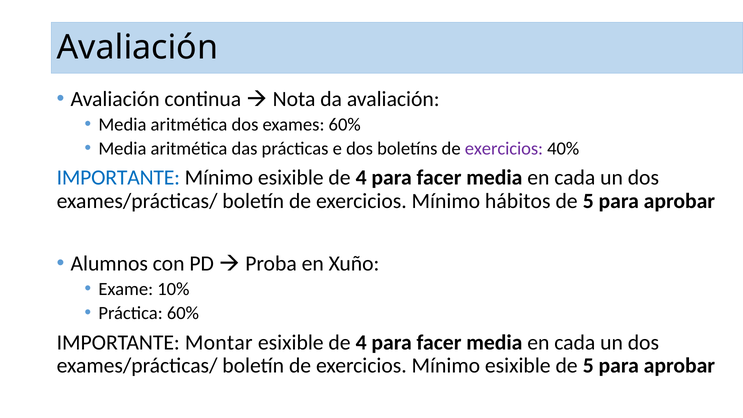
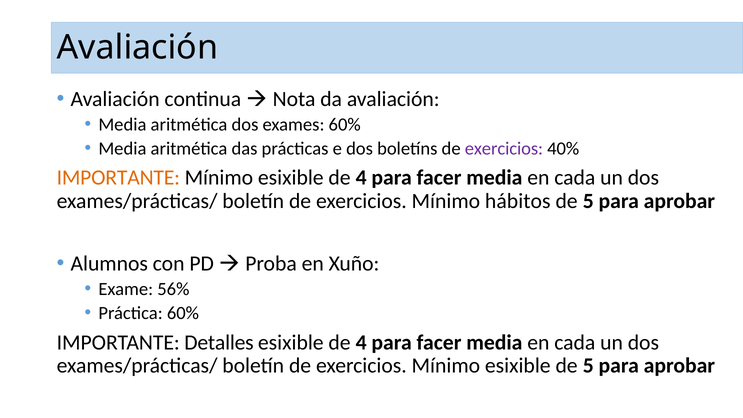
IMPORTANTE at (118, 178) colour: blue -> orange
10%: 10% -> 56%
Montar: Montar -> Detalles
